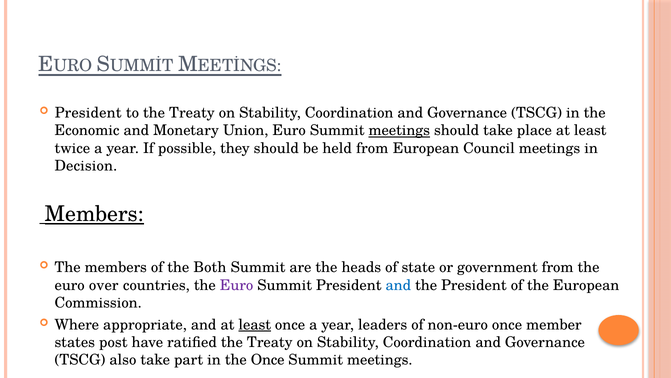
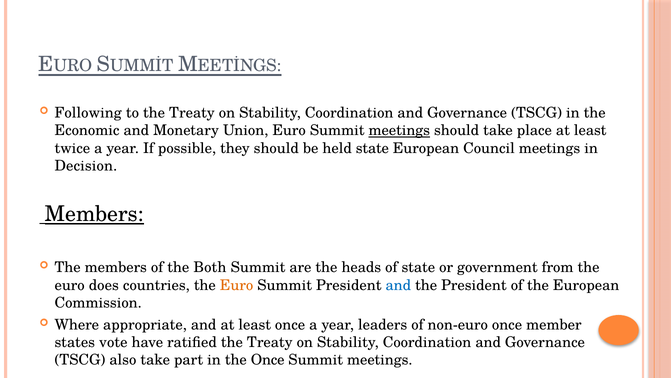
President at (88, 113): President -> Following
held from: from -> state
over: over -> does
Euro at (237, 285) colour: purple -> orange
least at (255, 324) underline: present -> none
post: post -> vote
